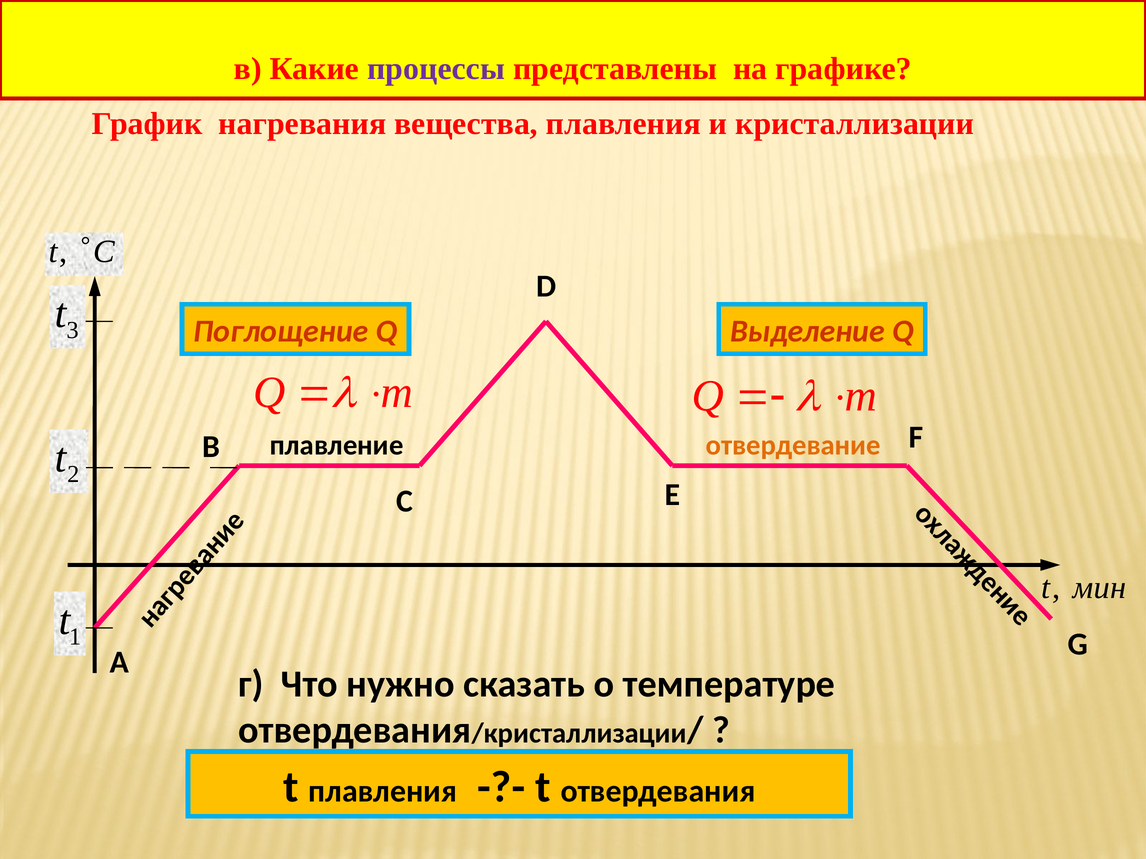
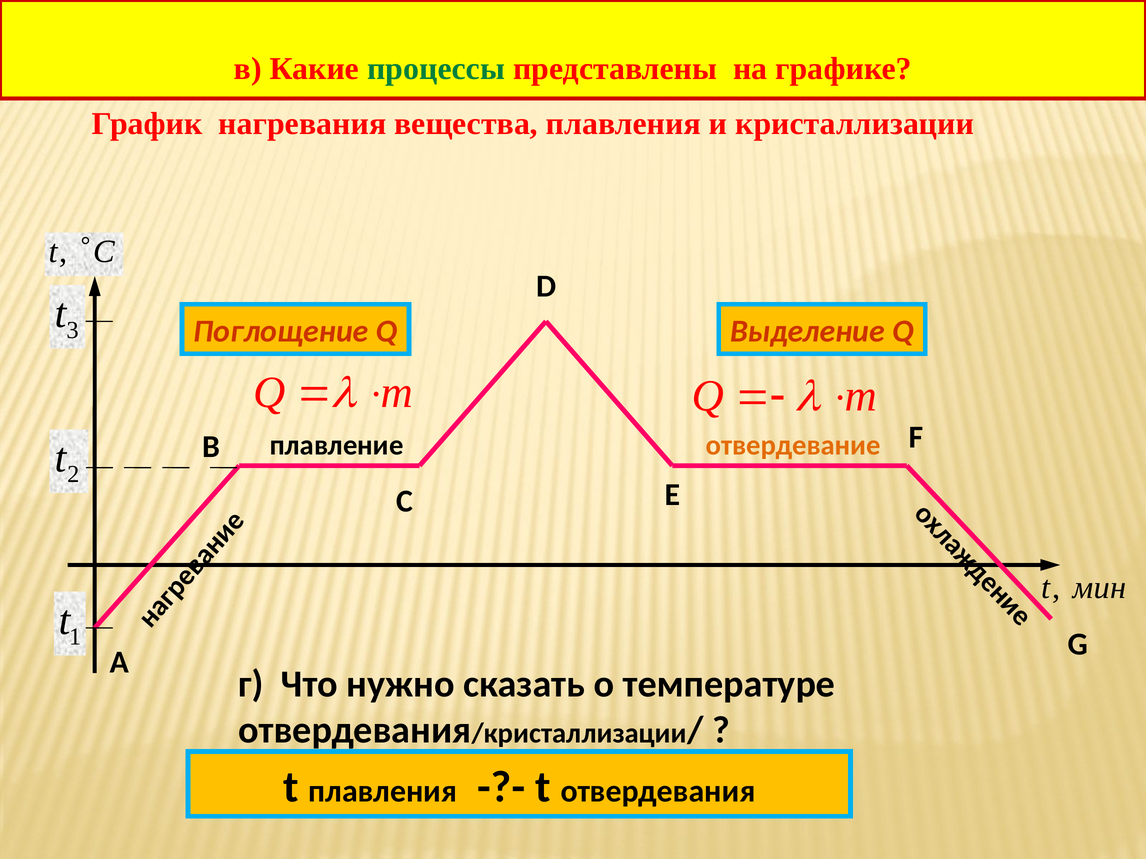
процессы colour: purple -> green
